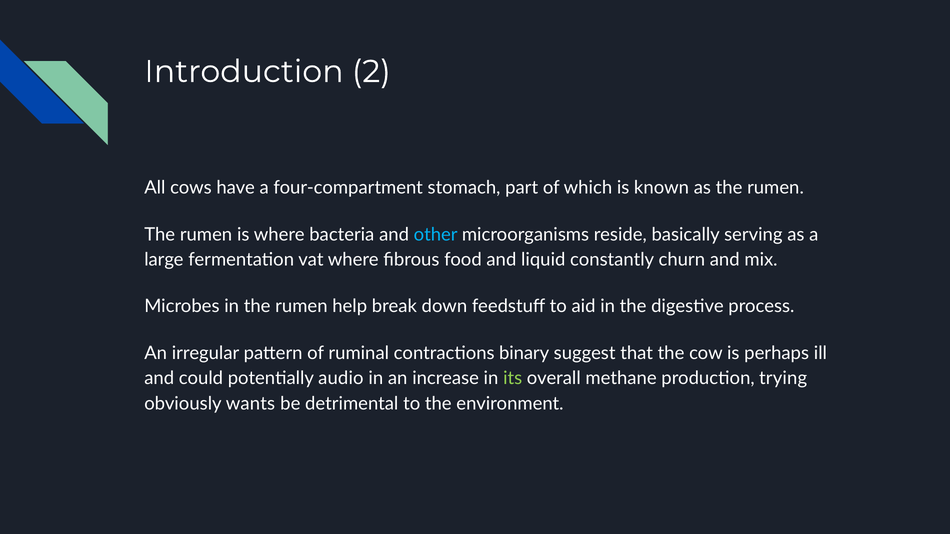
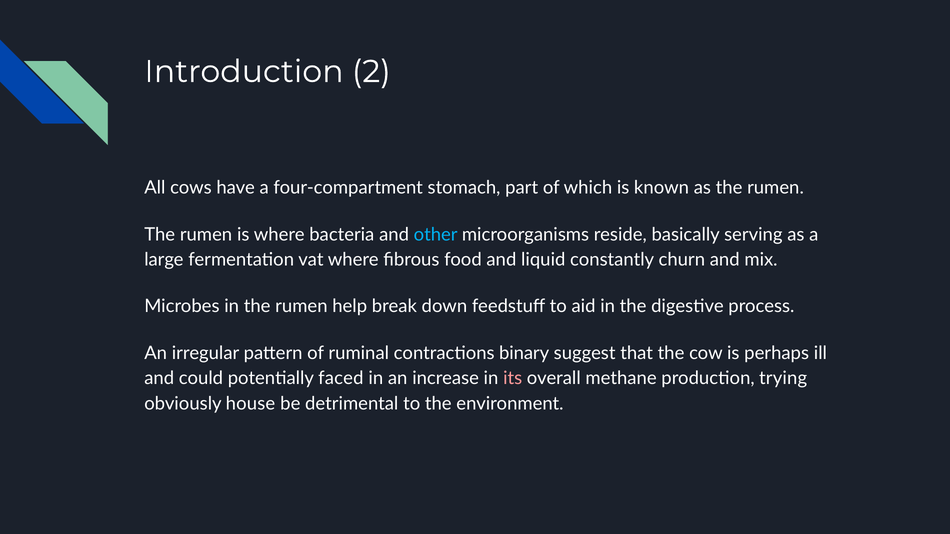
audio: audio -> faced
its colour: light green -> pink
wants: wants -> house
